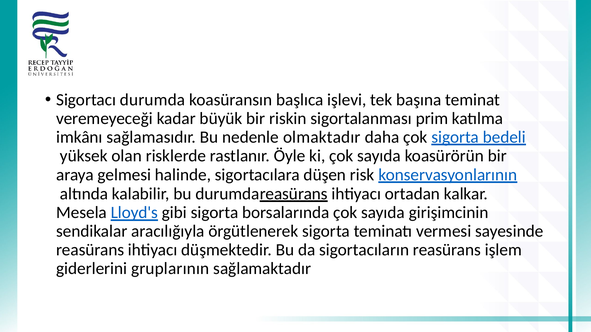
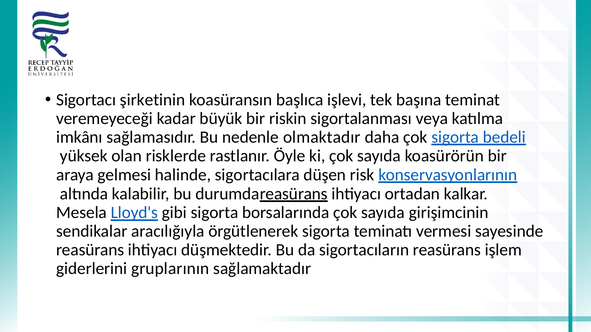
durumda: durumda -> şirketinin
prim: prim -> veya
